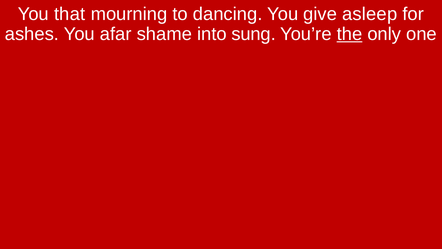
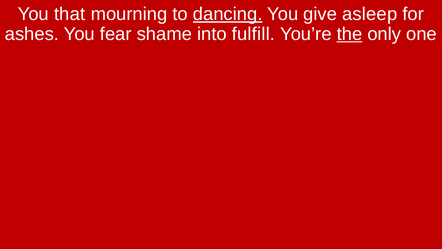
dancing underline: none -> present
afar: afar -> fear
sung: sung -> fulfill
